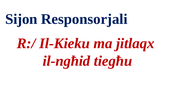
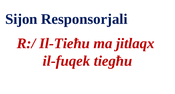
Il-Kieku: Il-Kieku -> Il-Tieħu
il-ngħid: il-ngħid -> il-fuqek
